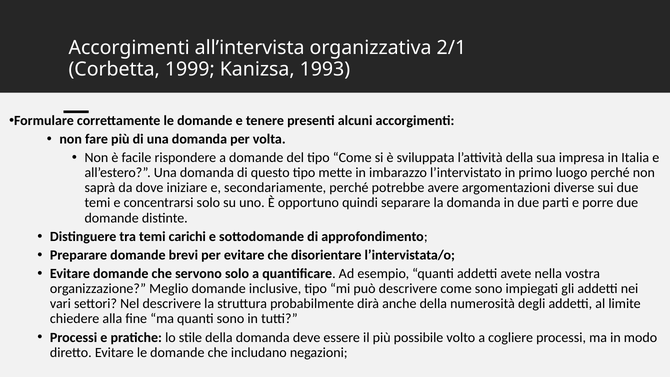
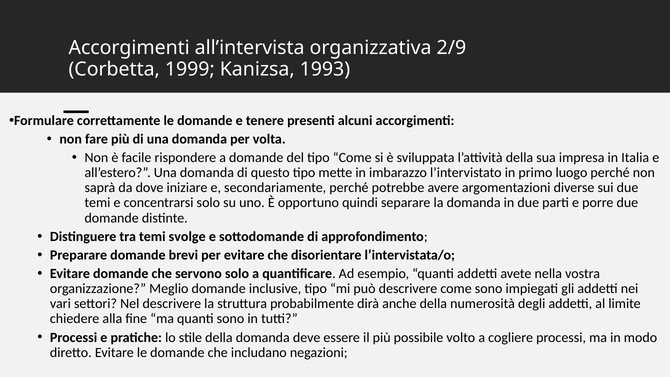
2/1: 2/1 -> 2/9
carichi: carichi -> svolge
